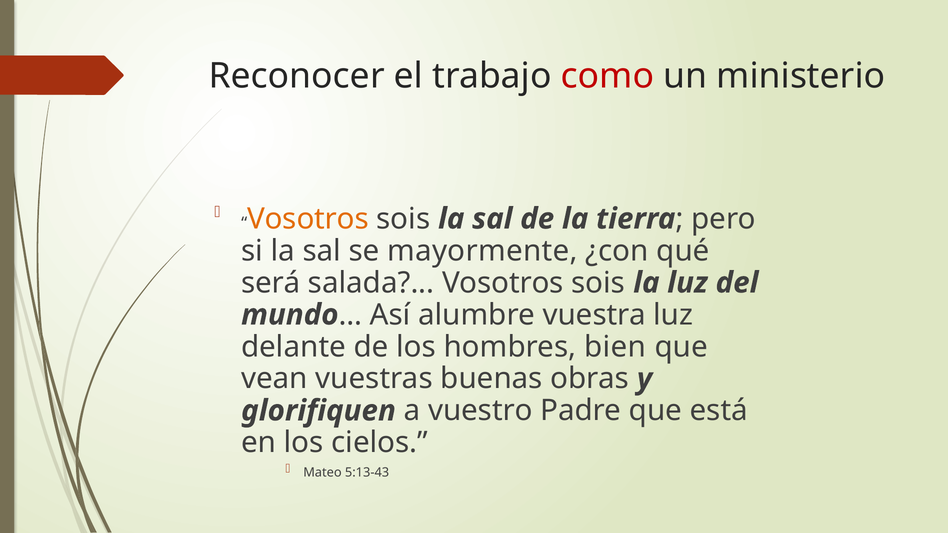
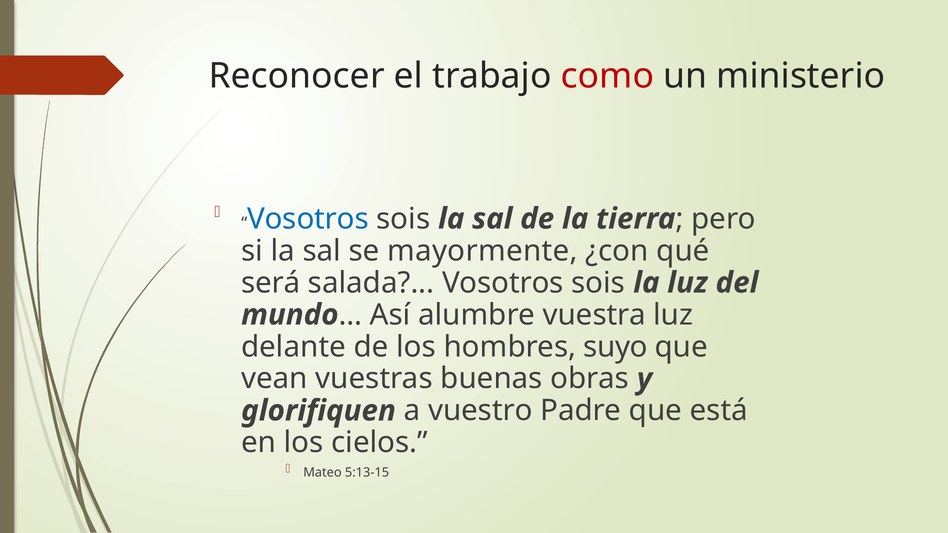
Vosotros at (308, 219) colour: orange -> blue
bien: bien -> suyo
5:13-43: 5:13-43 -> 5:13-15
